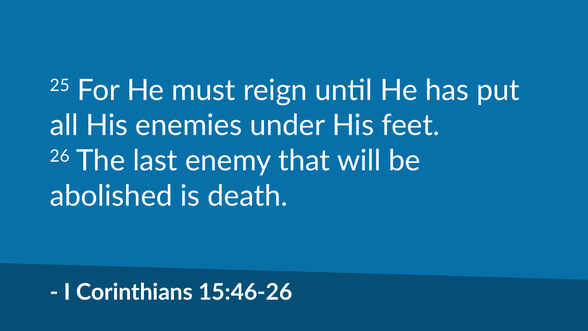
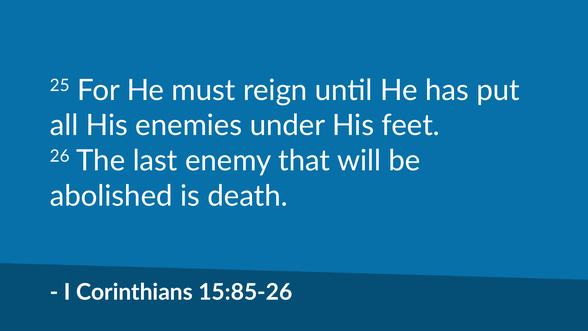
15:46-26: 15:46-26 -> 15:85-26
